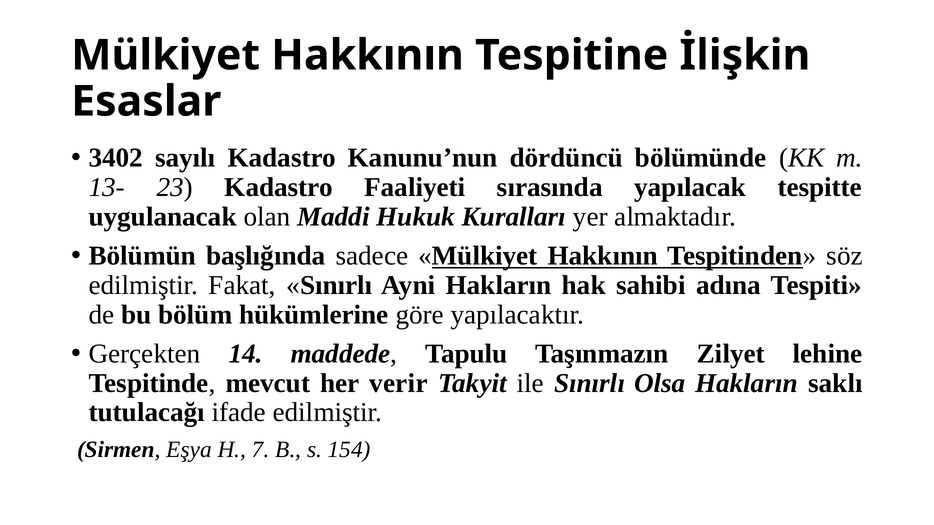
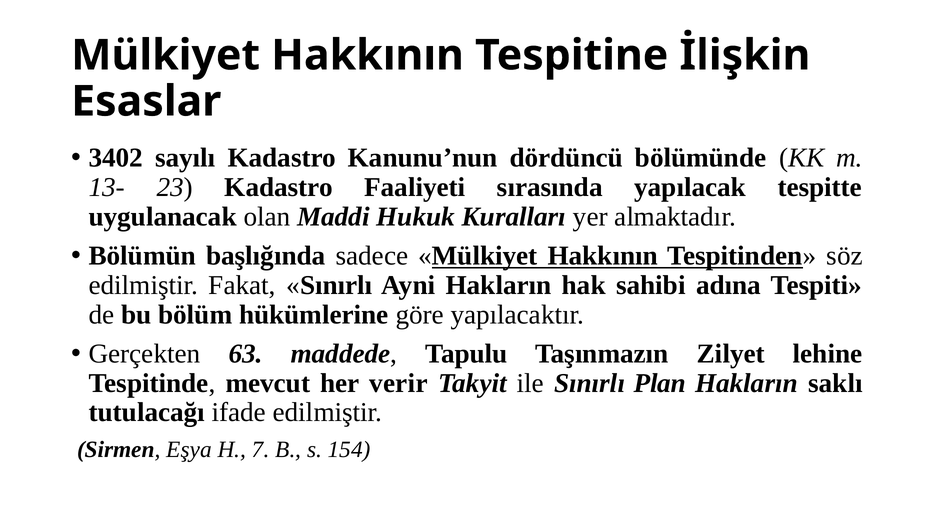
14: 14 -> 63
Olsa: Olsa -> Plan
